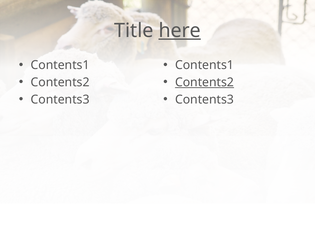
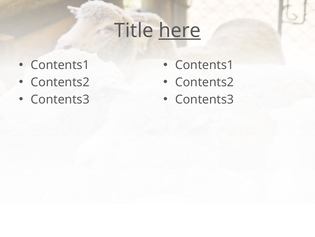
Contents2 at (205, 82) underline: present -> none
